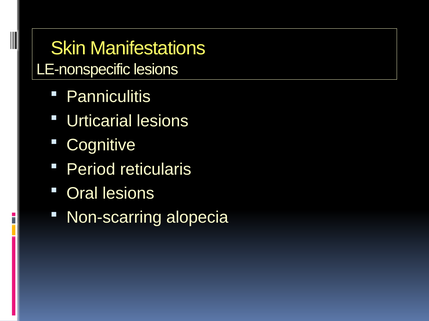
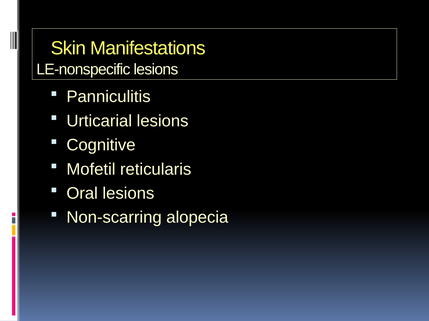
Period: Period -> Mofetil
